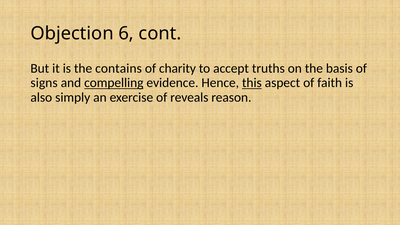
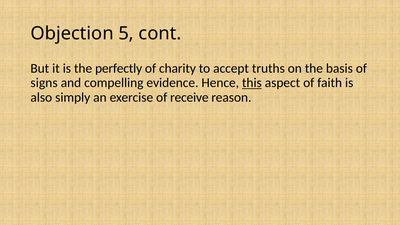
6: 6 -> 5
contains: contains -> perfectly
compelling underline: present -> none
reveals: reveals -> receive
